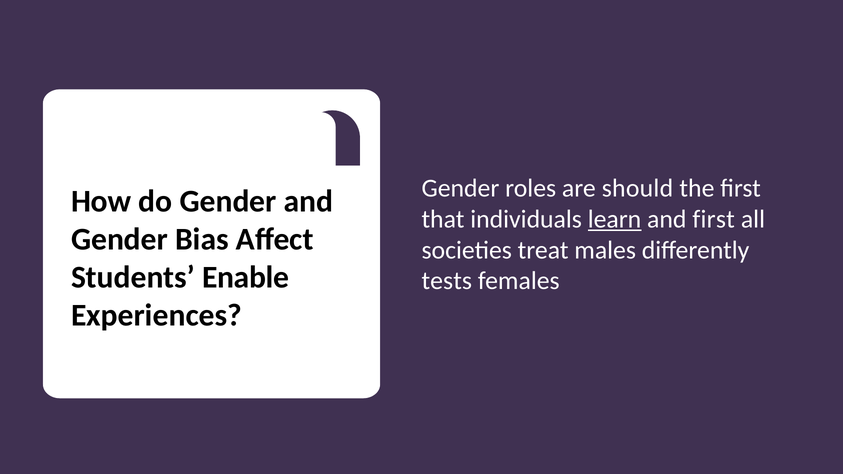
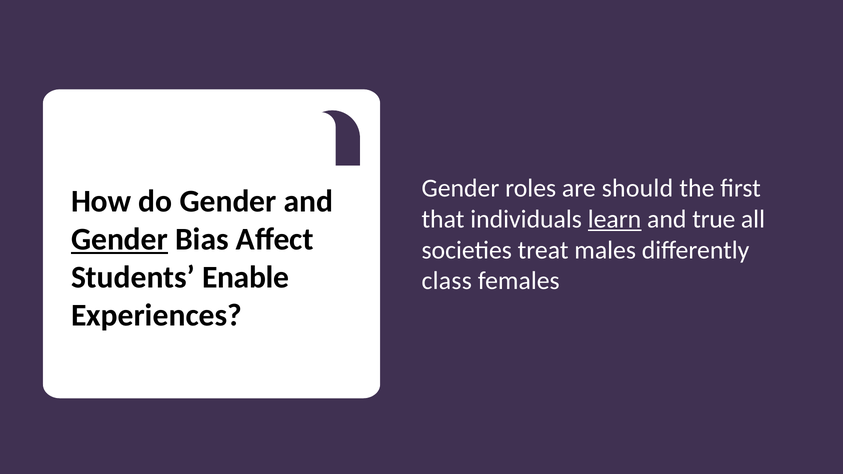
and first: first -> true
Gender at (120, 240) underline: none -> present
tests: tests -> class
